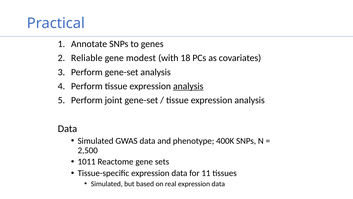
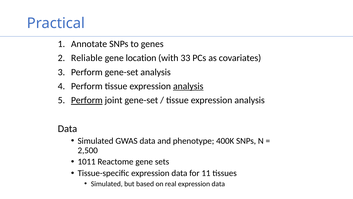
modest: modest -> location
18: 18 -> 33
Perform at (87, 100) underline: none -> present
